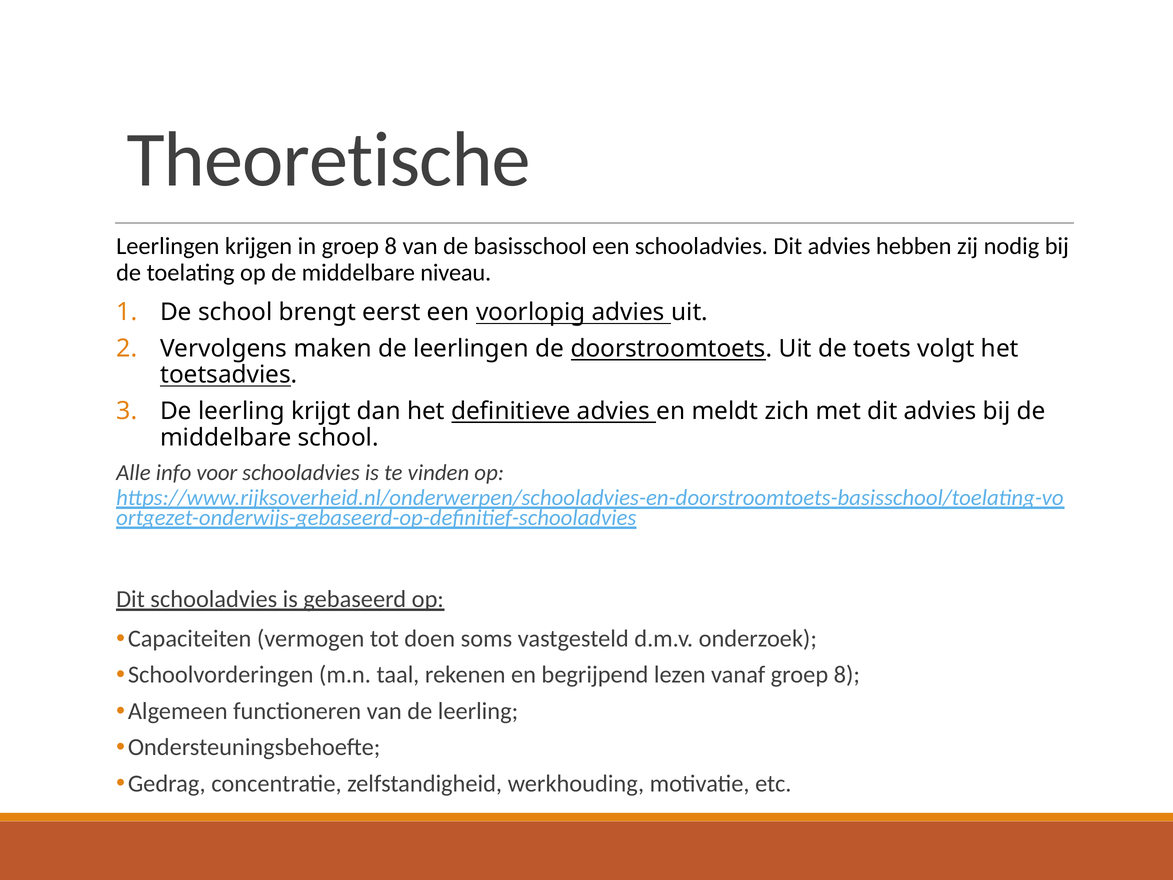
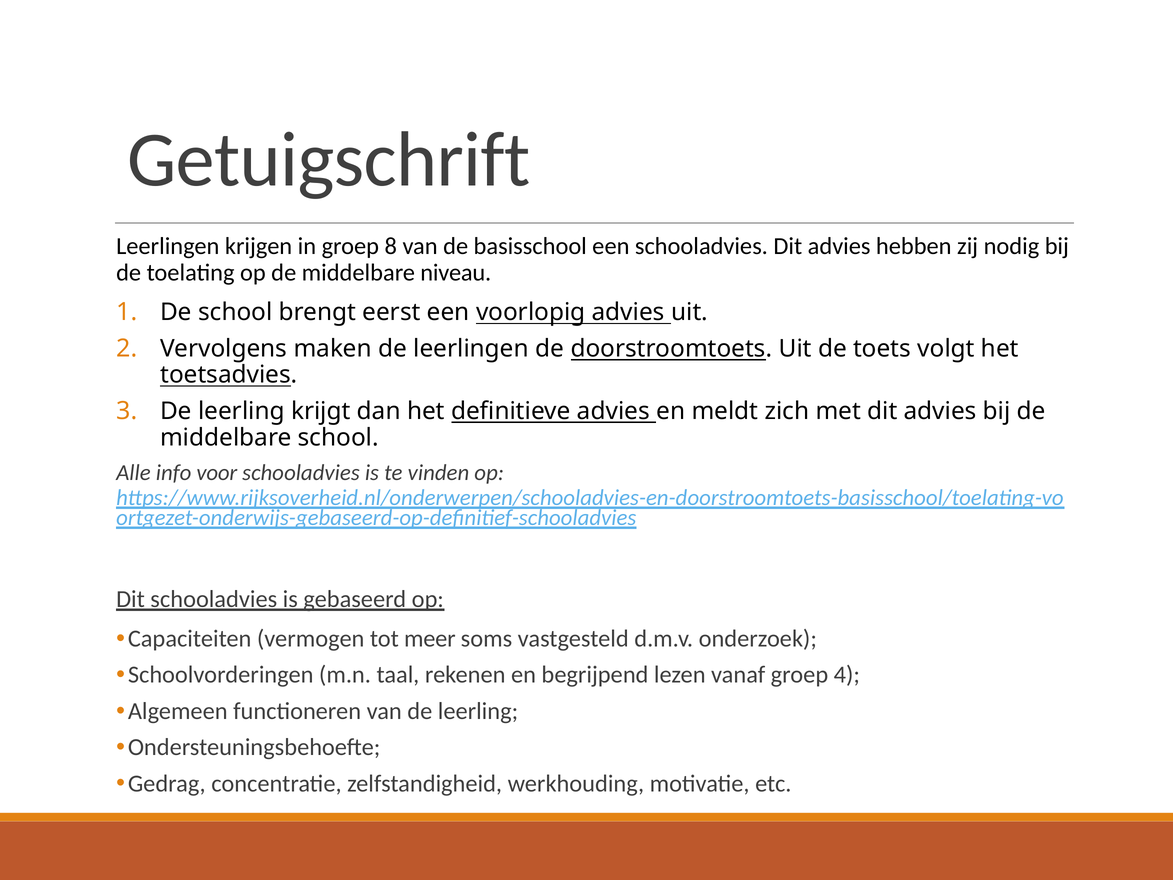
Theoretische: Theoretische -> Getuigschrift
doen: doen -> meer
vanaf groep 8: 8 -> 4
